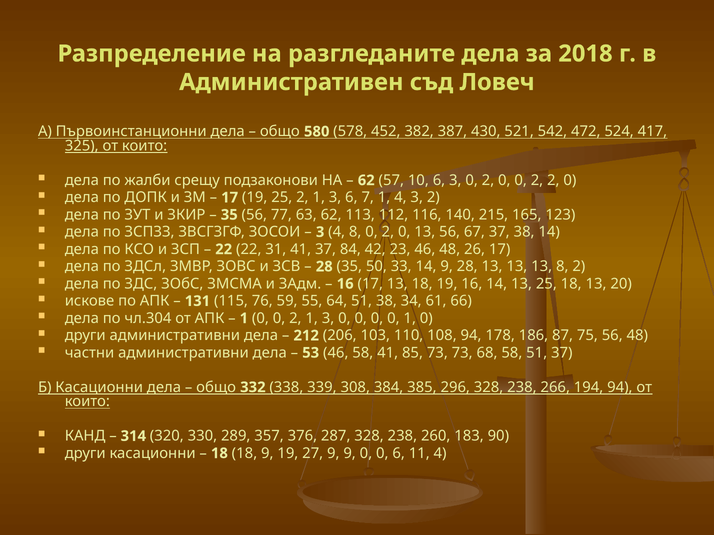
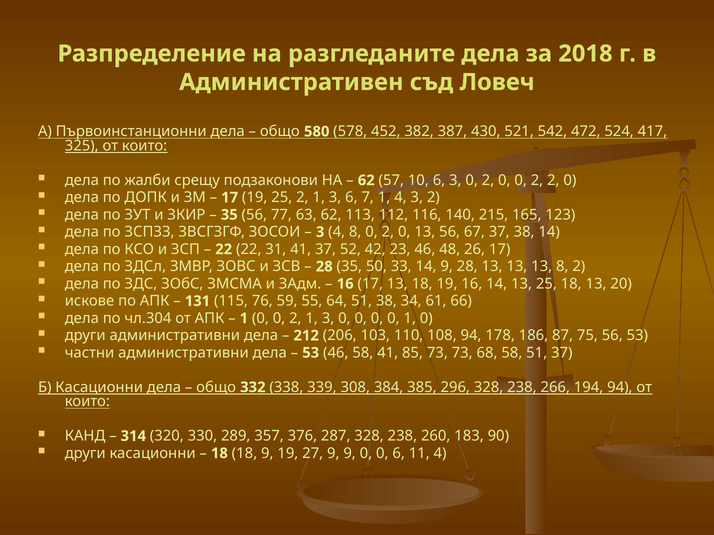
84: 84 -> 52
56 48: 48 -> 53
